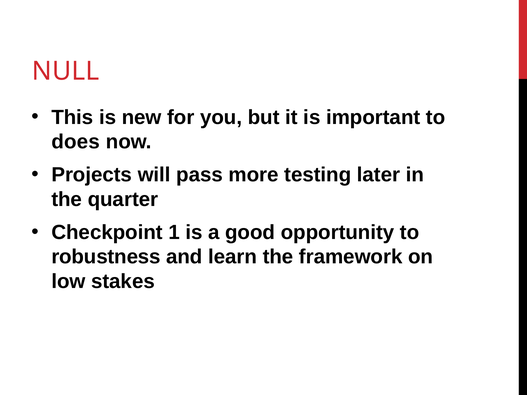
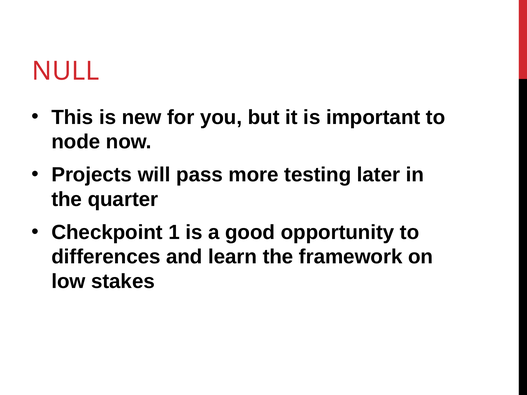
does: does -> node
robustness: robustness -> differences
